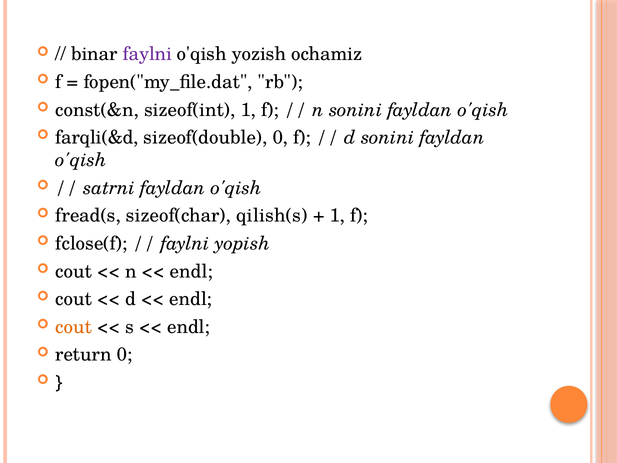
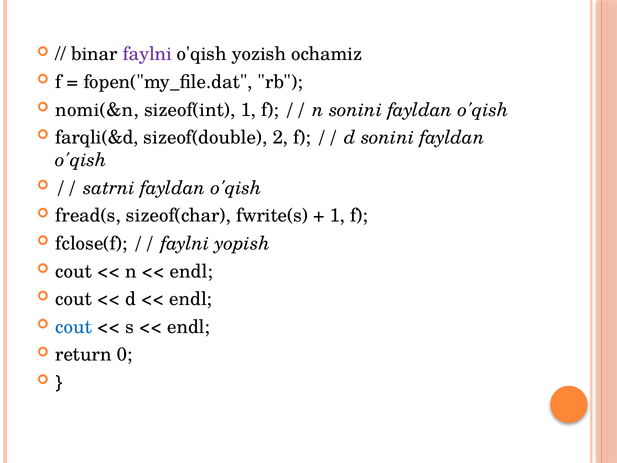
const(&n: const(&n -> nomi(&n
sizeof(double 0: 0 -> 2
qilish(s: qilish(s -> fwrite(s
cout at (74, 327) colour: orange -> blue
